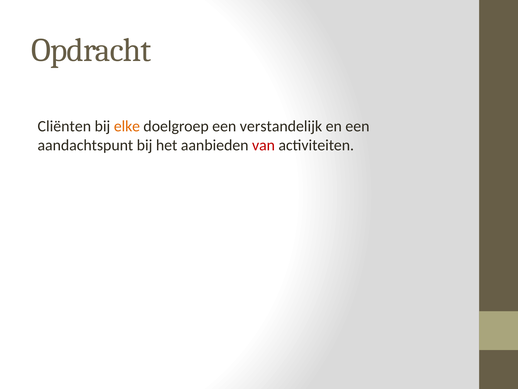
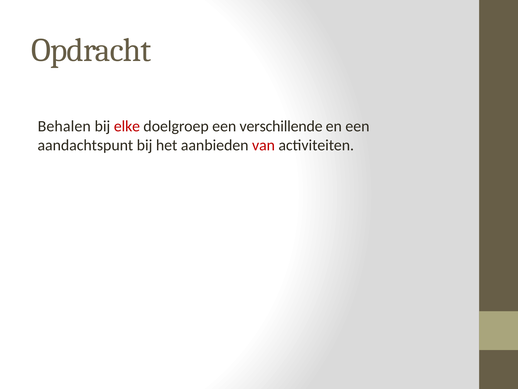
Cliënten: Cliënten -> Behalen
elke colour: orange -> red
verstandelijk: verstandelijk -> verschillende
